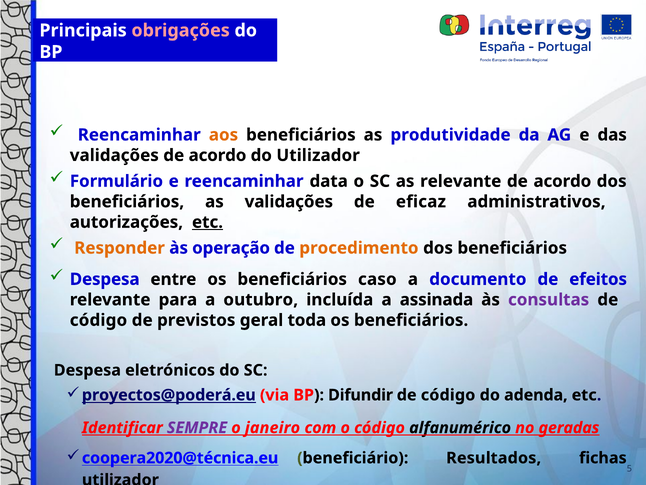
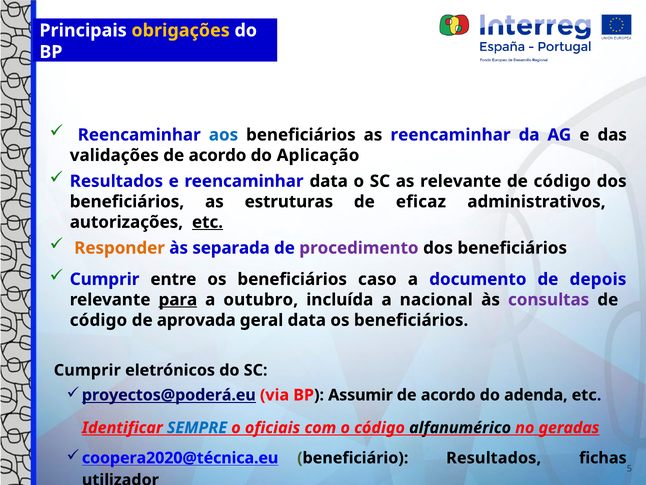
obrigações colour: pink -> yellow
aos colour: orange -> blue
as produtividade: produtividade -> reencaminhar
do Utilizador: Utilizador -> Aplicação
Formulário at (116, 181): Formulário -> Resultados
acordo at (562, 181): acordo -> código
as validações: validações -> estruturas
operação: operação -> separada
procedimento colour: orange -> purple
Despesa at (105, 279): Despesa -> Cumprir
efeitos: efeitos -> depois
para underline: none -> present
assinada: assinada -> nacional
previstos: previstos -> aprovada
geral toda: toda -> data
Despesa at (87, 370): Despesa -> Cumprir
Difundir: Difundir -> Assumir
código at (448, 395): código -> acordo
SEMPRE colour: purple -> blue
janeiro: janeiro -> oficiais
